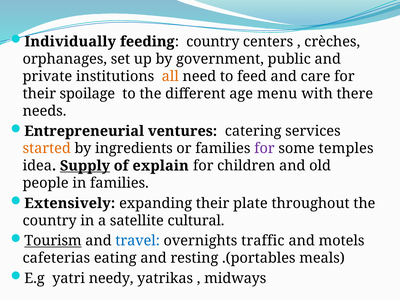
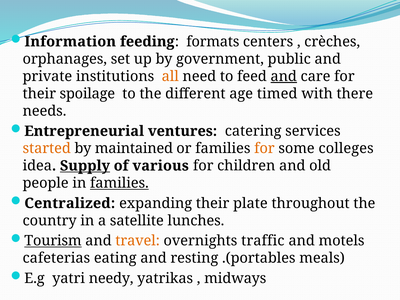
Individually: Individually -> Information
feeding country: country -> formats
and at (284, 76) underline: none -> present
menu: menu -> timed
ingredients: ingredients -> maintained
for at (264, 148) colour: purple -> orange
temples: temples -> colleges
explain: explain -> various
families at (119, 183) underline: none -> present
Extensively: Extensively -> Centralized
cultural: cultural -> lunches
travel colour: blue -> orange
